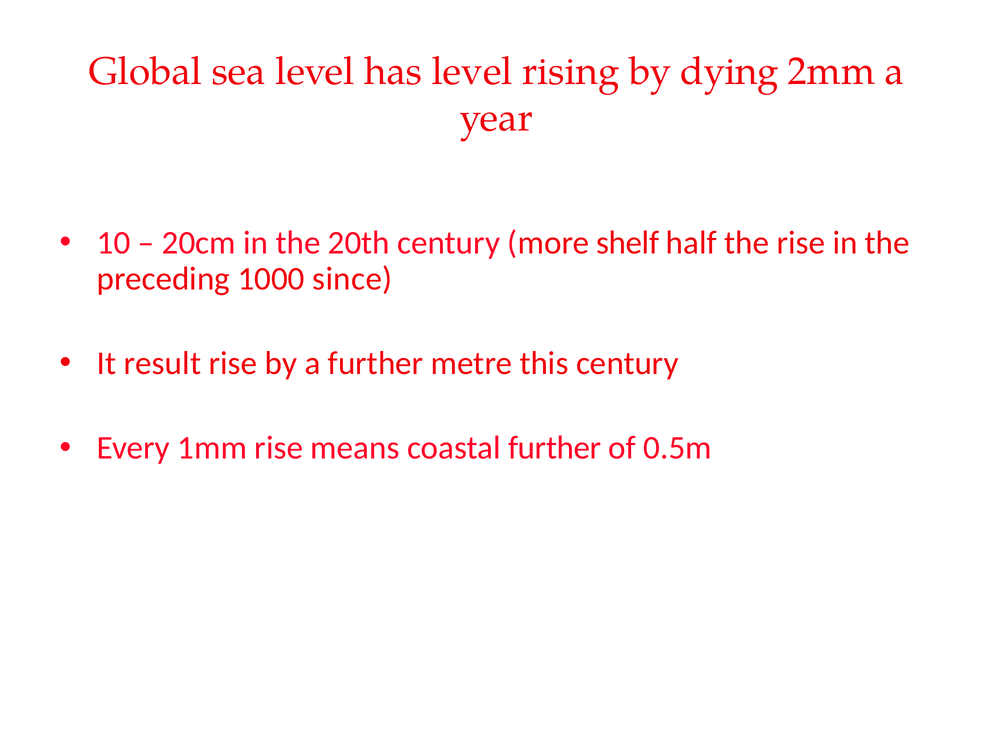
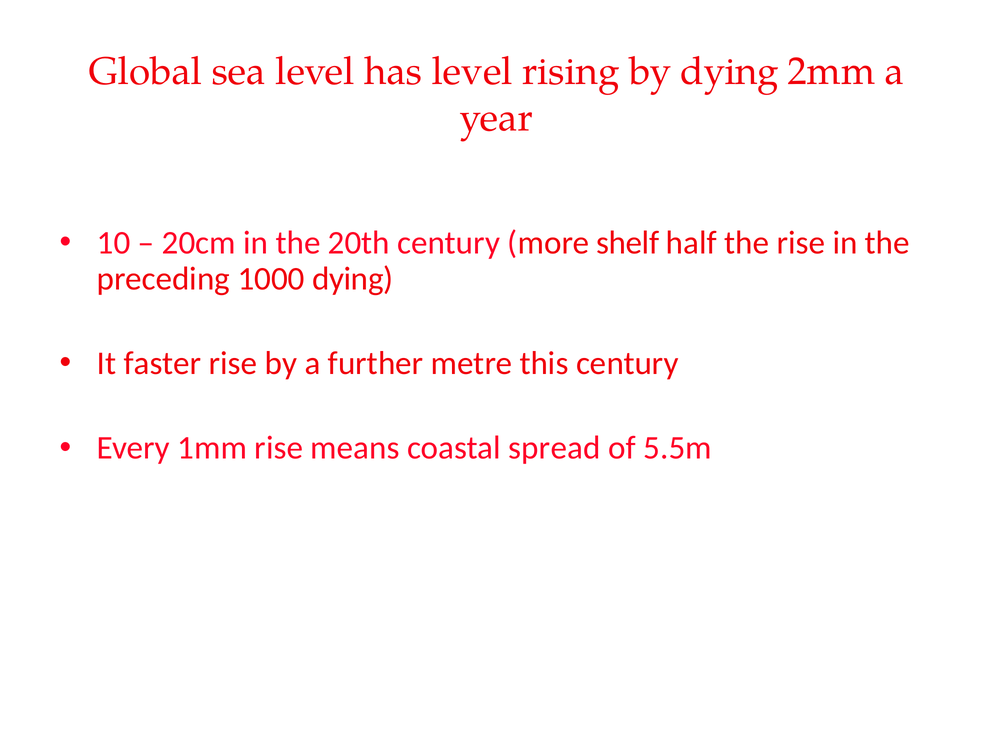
1000 since: since -> dying
result: result -> faster
coastal further: further -> spread
0.5m: 0.5m -> 5.5m
